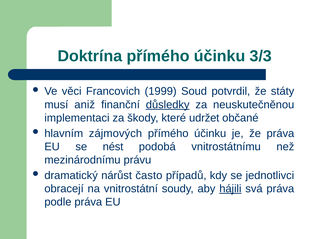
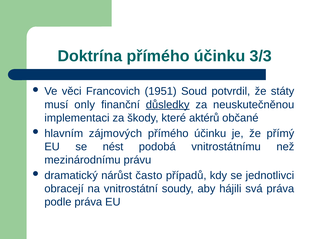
1999: 1999 -> 1951
aniž: aniž -> only
udržet: udržet -> aktérů
že práva: práva -> přímý
hájili underline: present -> none
